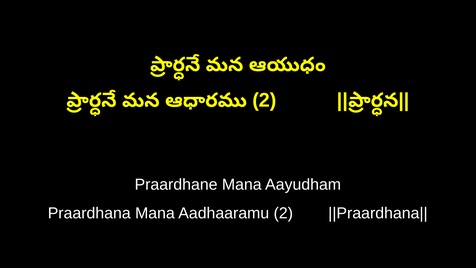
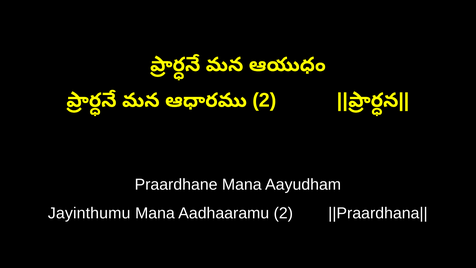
Praardhana: Praardhana -> Jayinthumu
